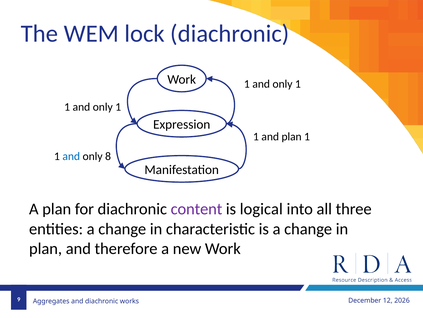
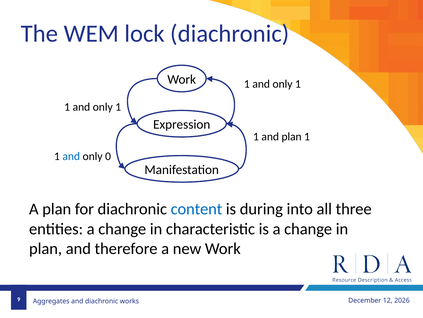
8: 8 -> 0
content colour: purple -> blue
logical: logical -> during
